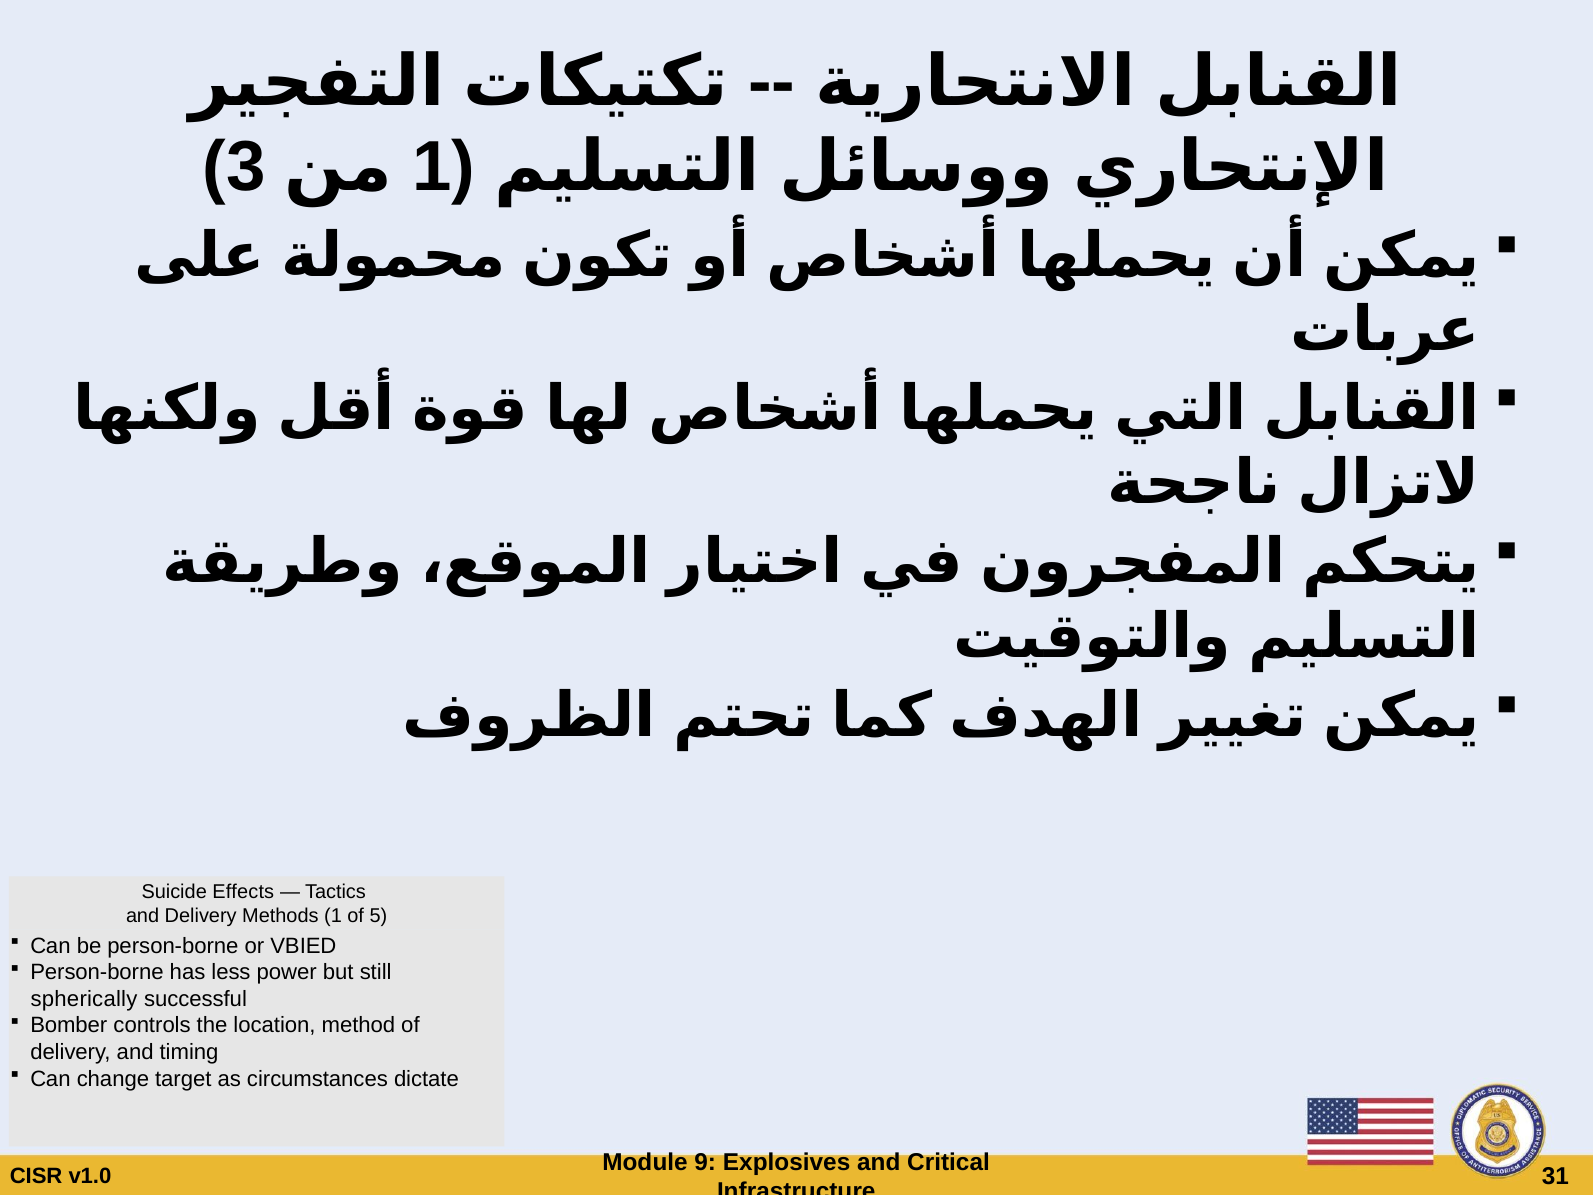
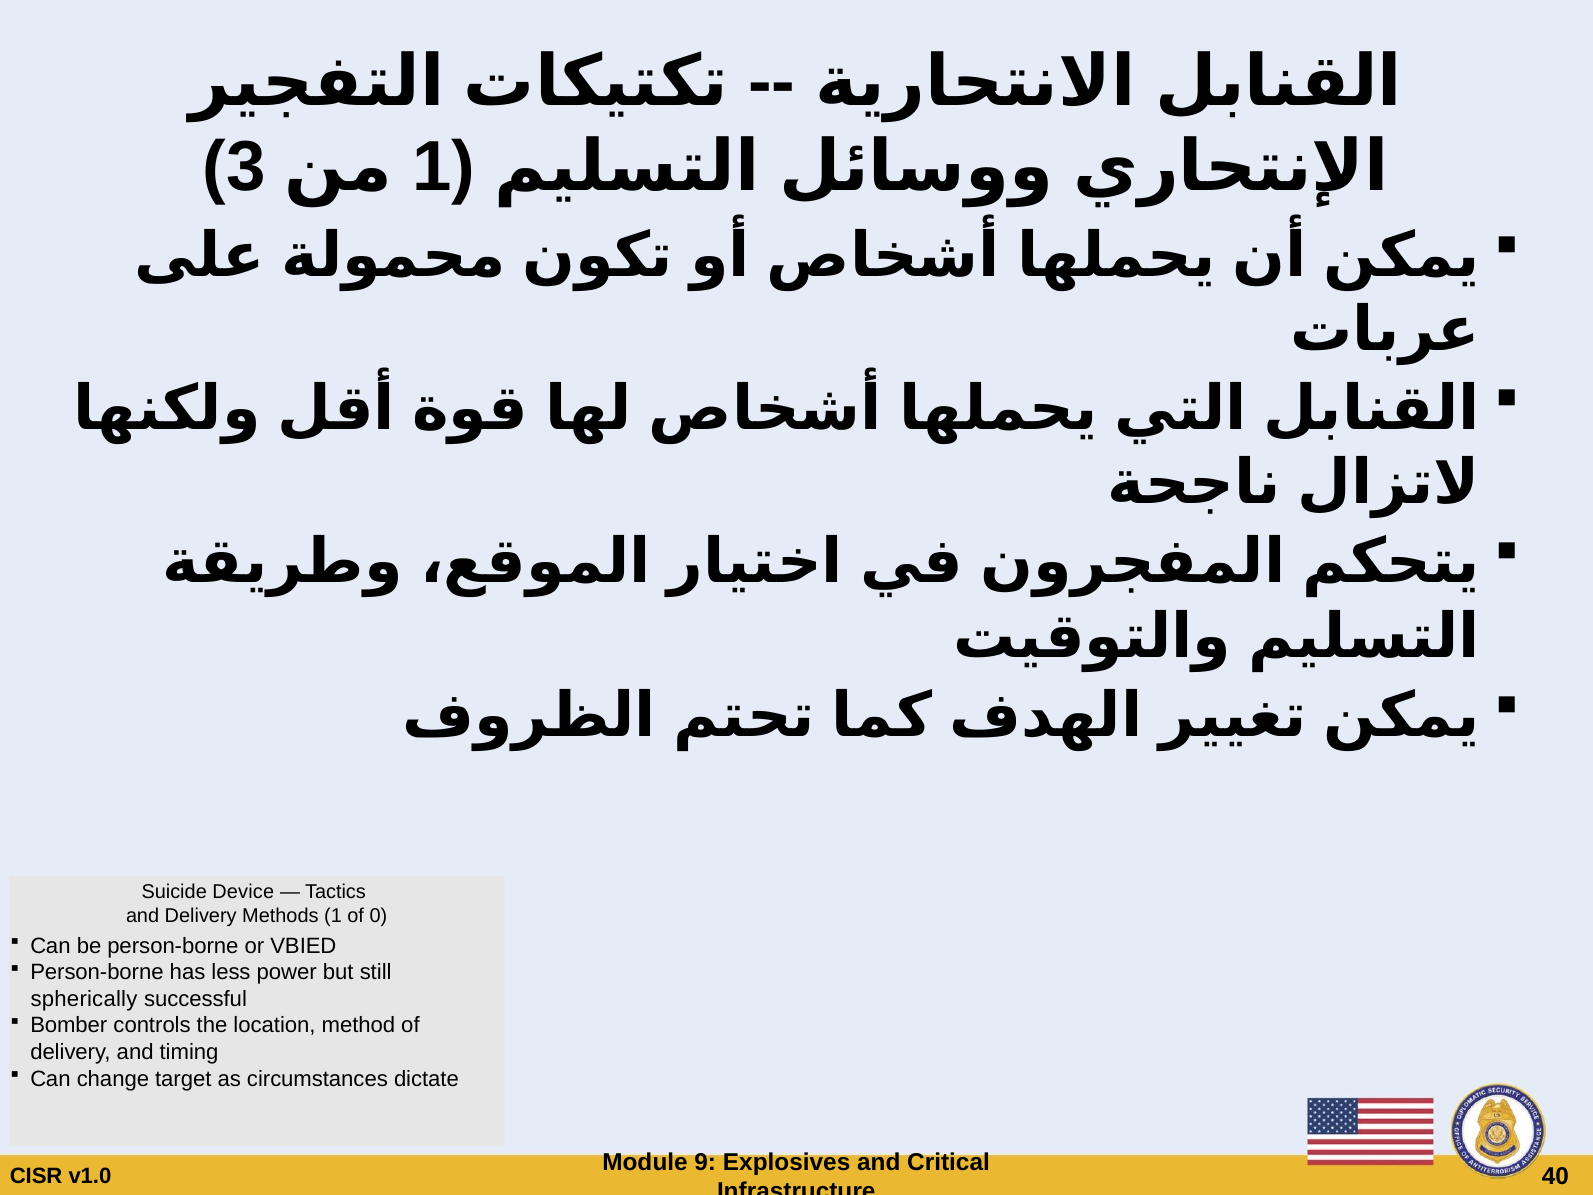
Effects: Effects -> Device
5: 5 -> 0
31: 31 -> 40
